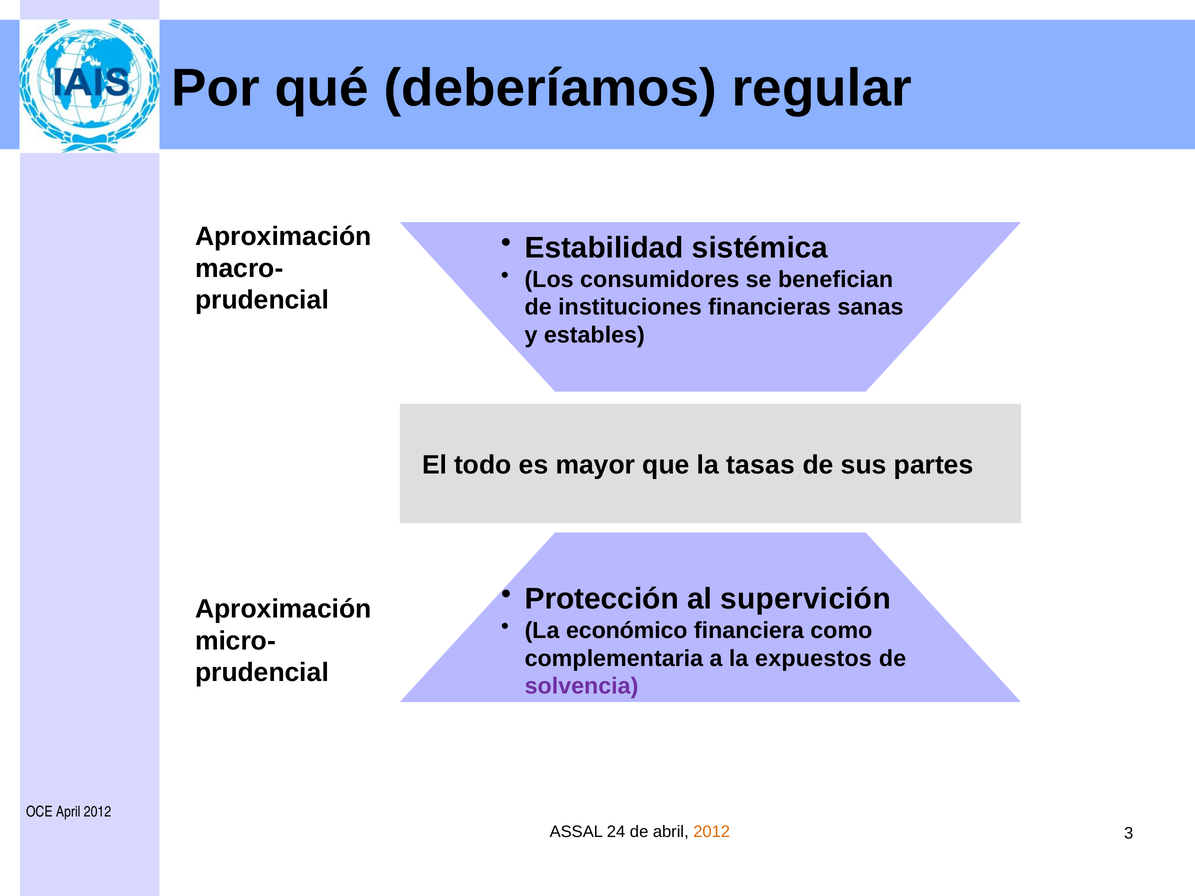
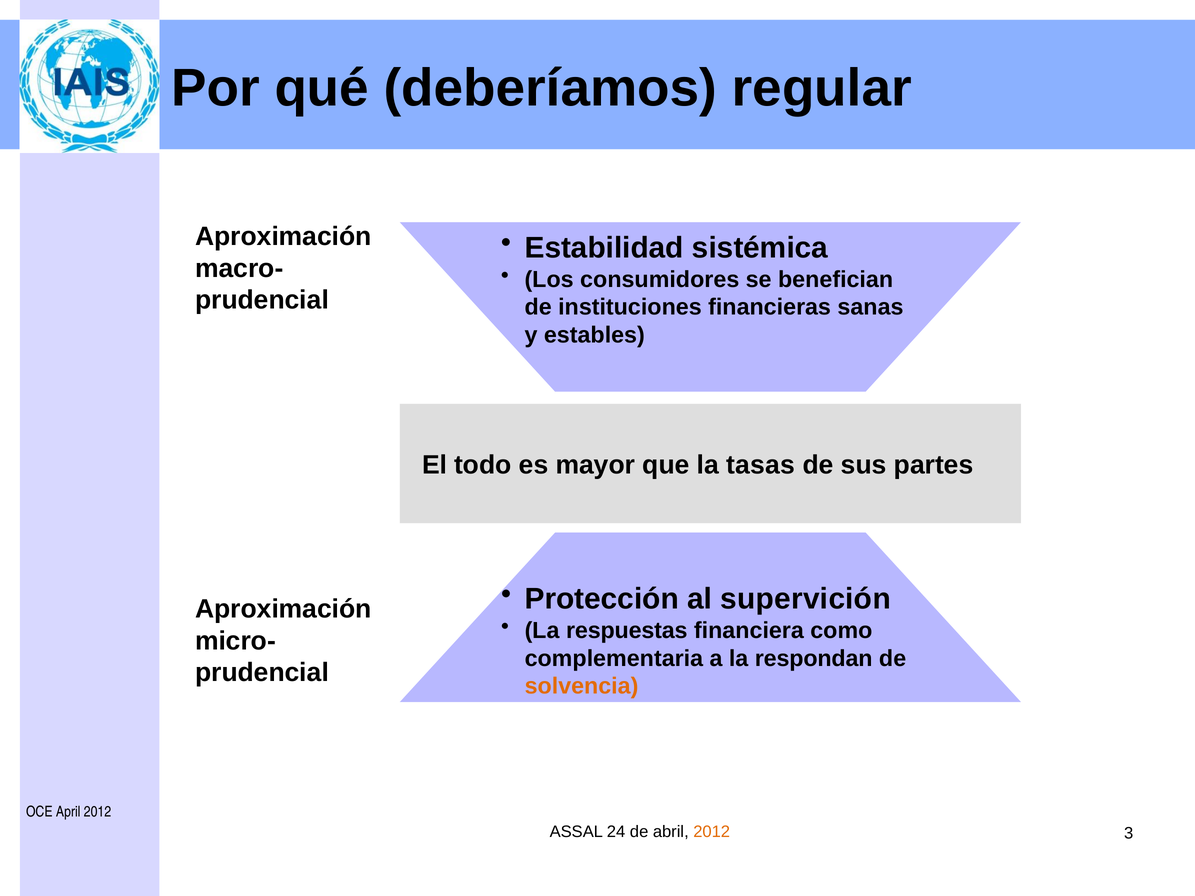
económico: económico -> respuestas
expuestos: expuestos -> respondan
solvencia colour: purple -> orange
